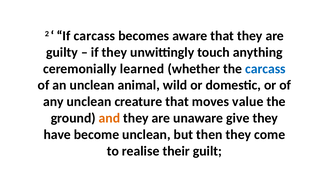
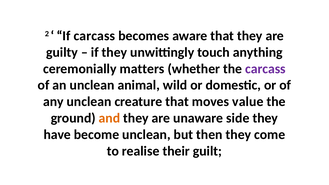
learned: learned -> matters
carcass at (265, 69) colour: blue -> purple
give: give -> side
